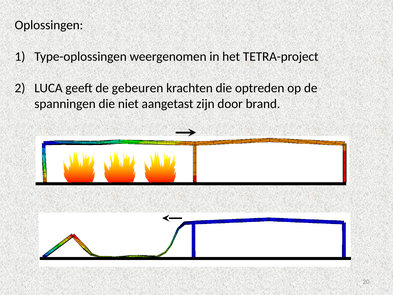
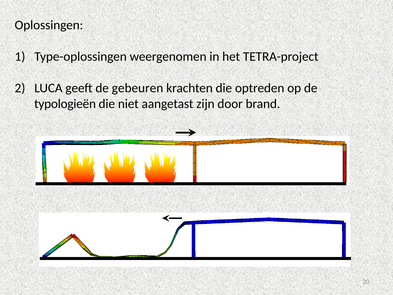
spanningen: spanningen -> typologieën
